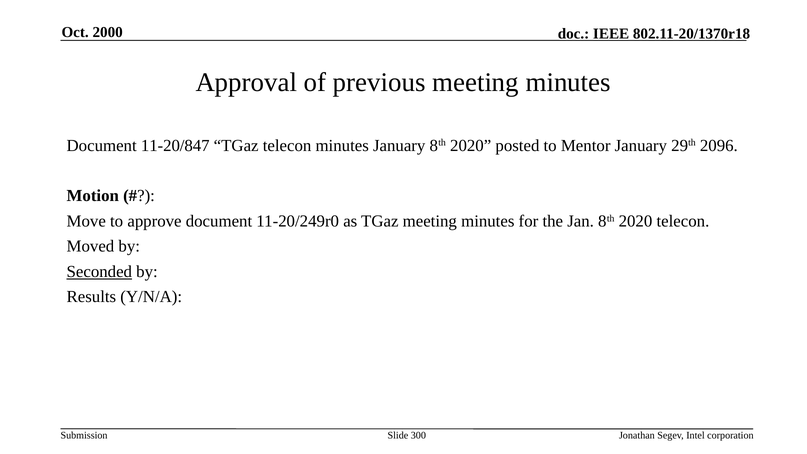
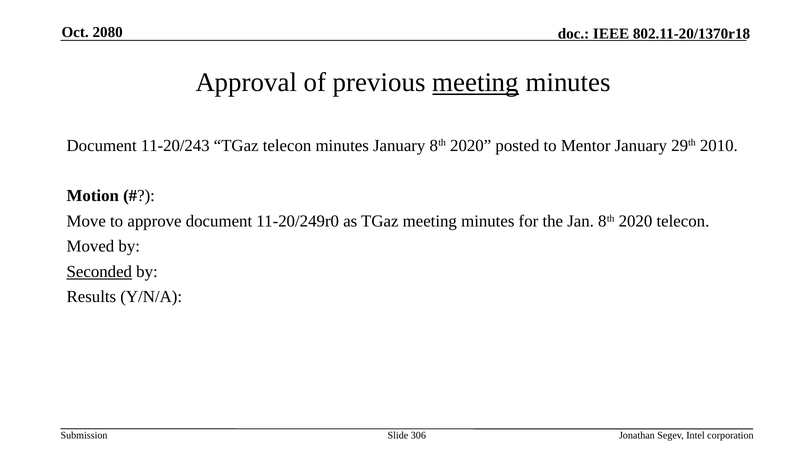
2000: 2000 -> 2080
meeting at (476, 83) underline: none -> present
11-20/847: 11-20/847 -> 11-20/243
2096: 2096 -> 2010
300: 300 -> 306
